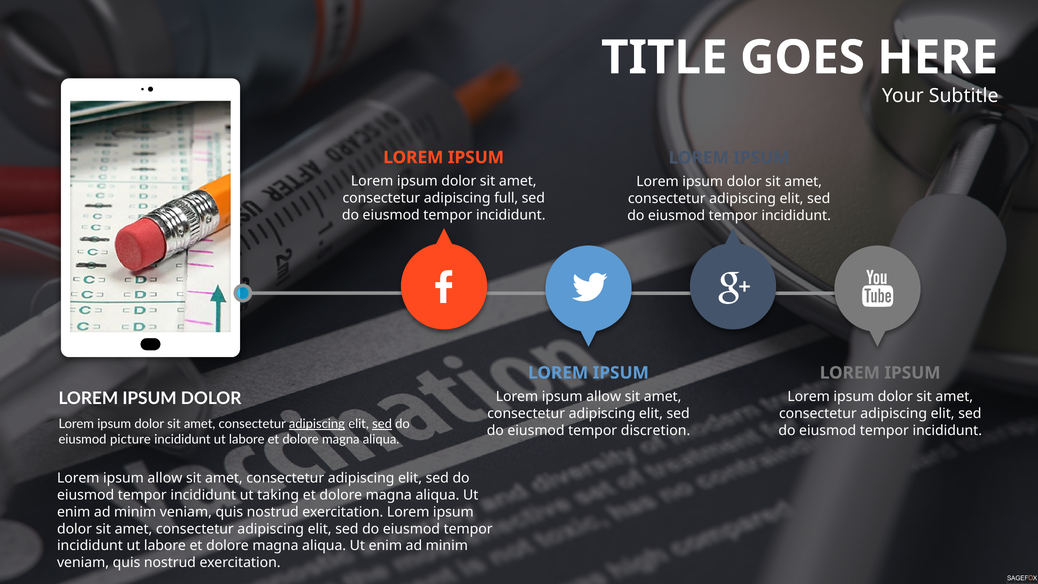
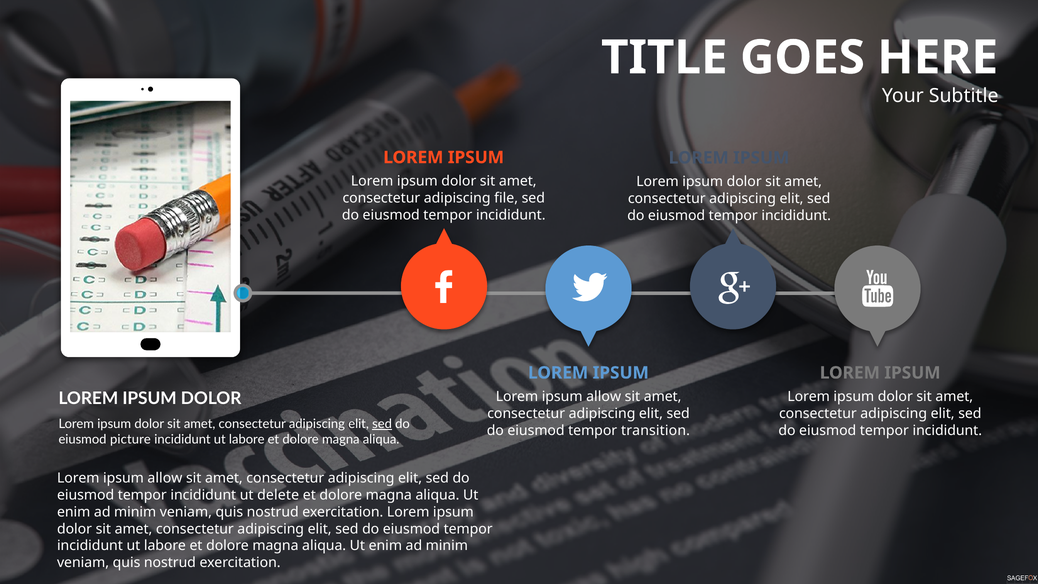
full: full -> file
adipiscing at (317, 424) underline: present -> none
discretion: discretion -> transition
taking: taking -> delete
